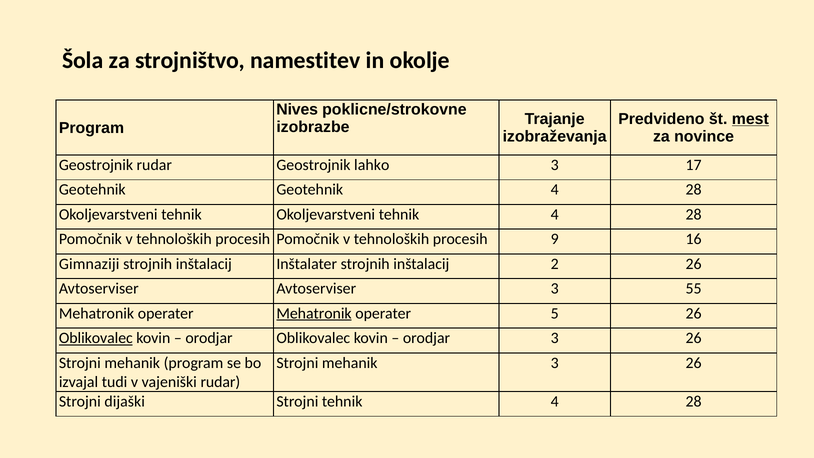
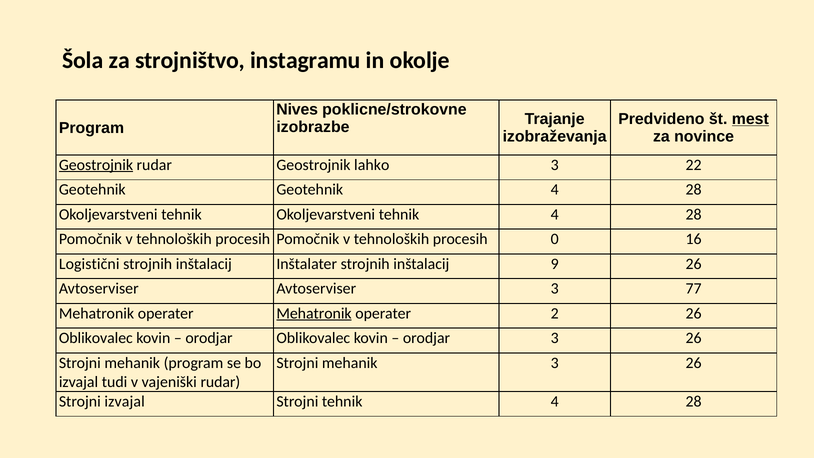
namestitev: namestitev -> instagramu
Geostrojnik at (96, 165) underline: none -> present
17: 17 -> 22
9: 9 -> 0
Gimnaziji: Gimnaziji -> Logistični
2: 2 -> 9
55: 55 -> 77
5: 5 -> 2
Oblikovalec at (96, 338) underline: present -> none
Strojni dijaški: dijaški -> izvajal
